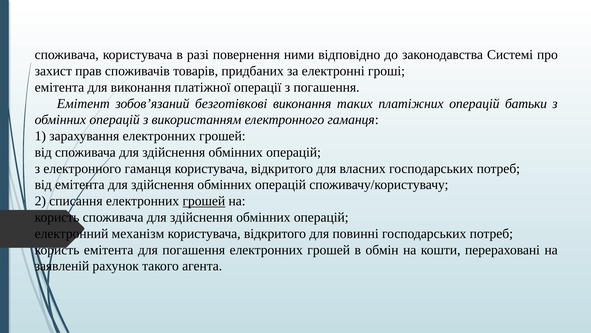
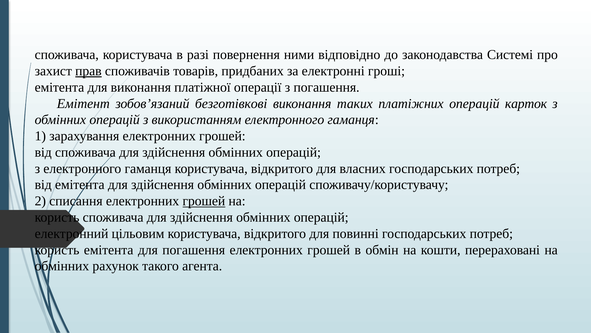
прав underline: none -> present
батьки: батьки -> карток
механізм: механізм -> цільовим
заявленій at (62, 266): заявленій -> обмінних
